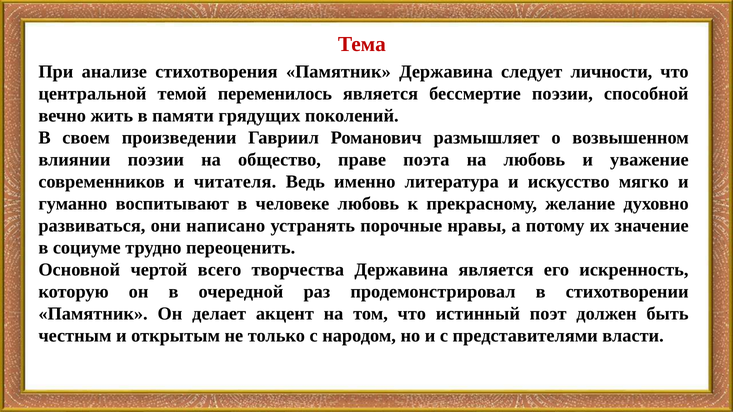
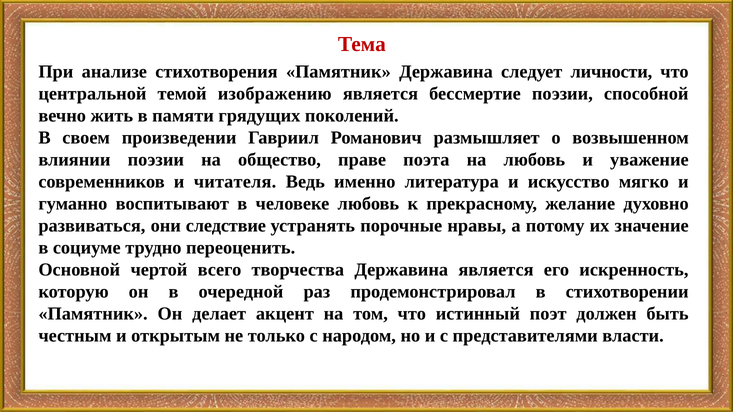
переменилось: переменилось -> изображению
написано: написано -> следствие
